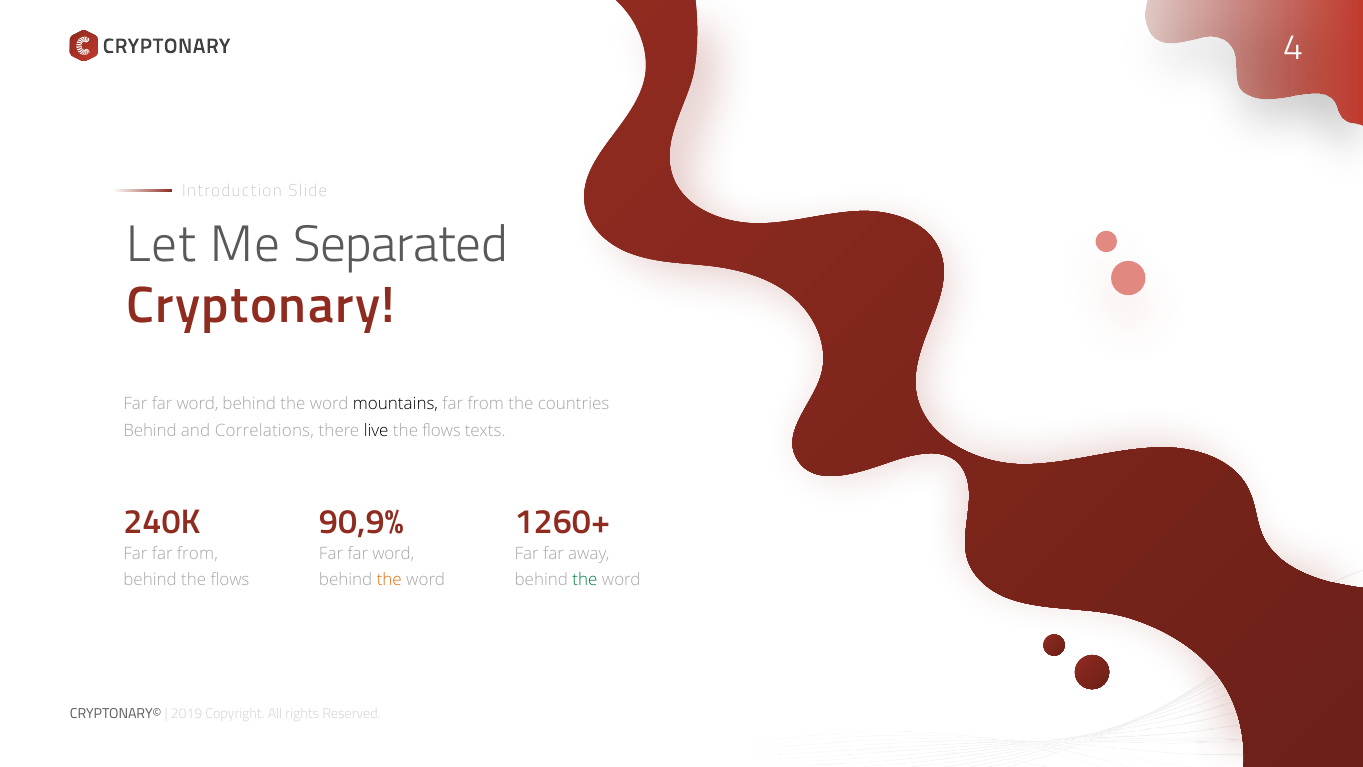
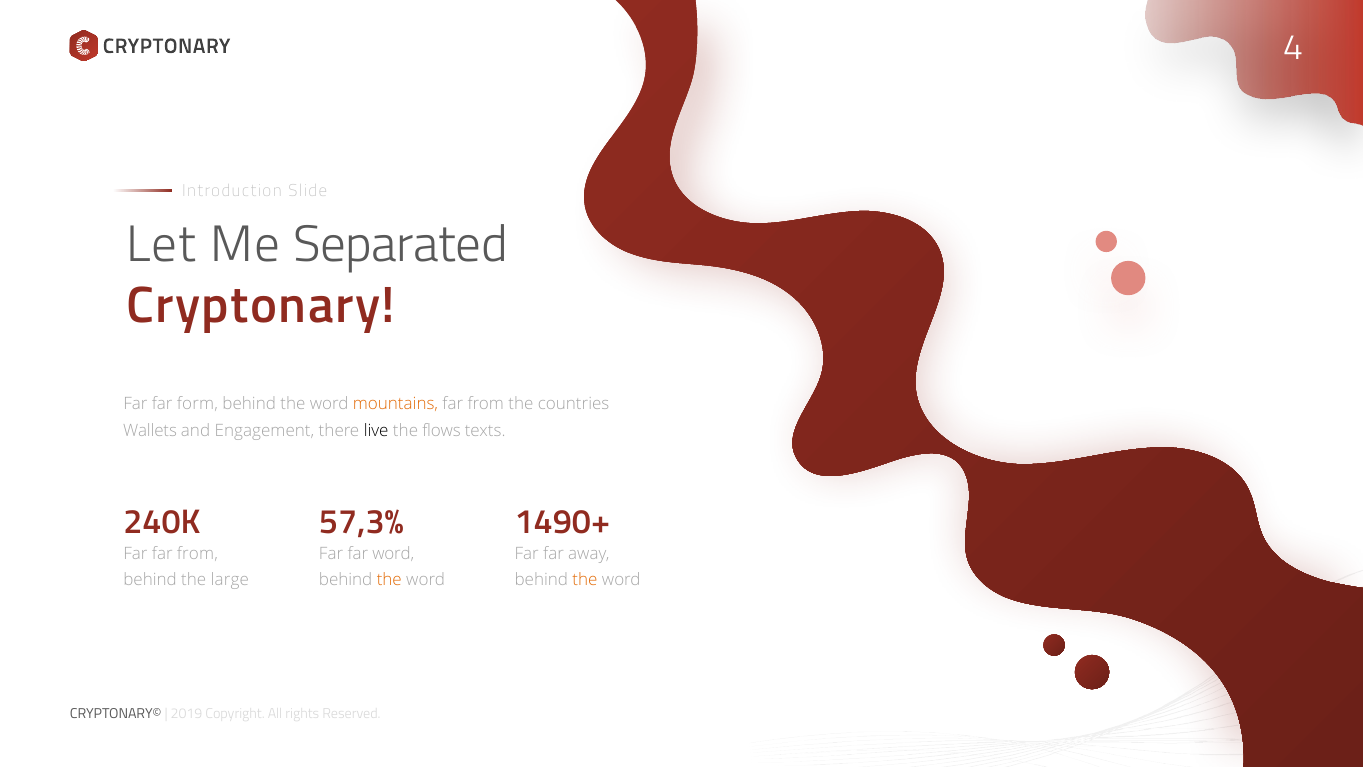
word at (198, 404): word -> form
mountains colour: black -> orange
Behind at (150, 431): Behind -> Wallets
Correlations: Correlations -> Engagement
90,9%: 90,9% -> 57,3%
1260+: 1260+ -> 1490+
behind the flows: flows -> large
the at (585, 580) colour: green -> orange
